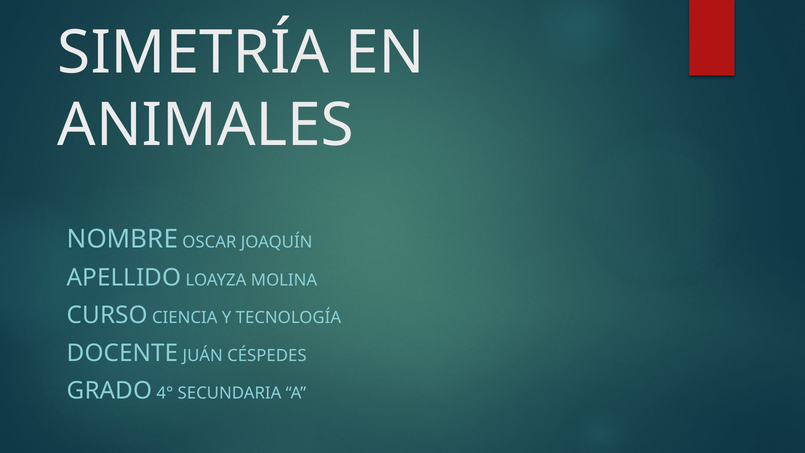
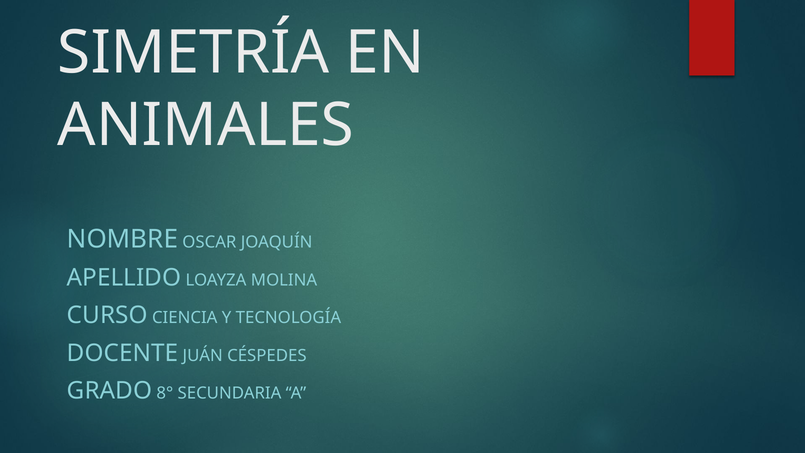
4°: 4° -> 8°
